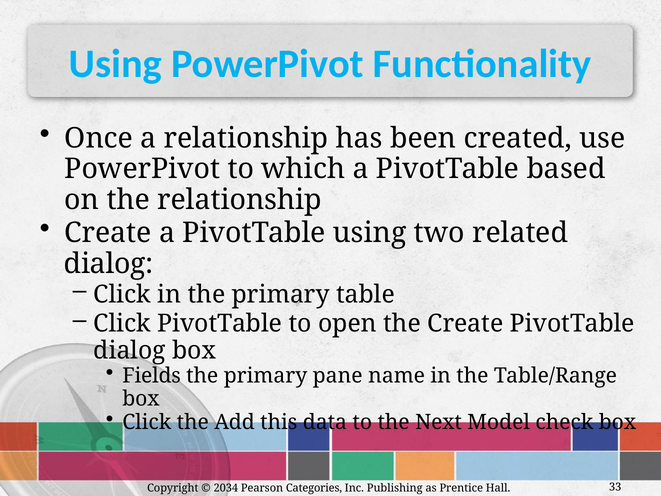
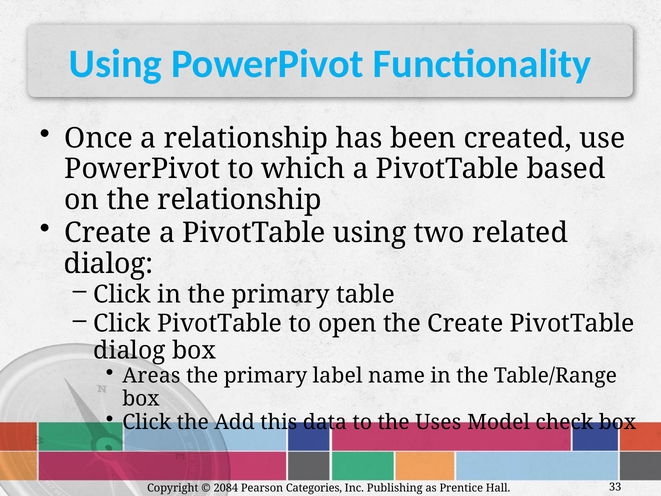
Fields: Fields -> Areas
pane: pane -> label
Next: Next -> Uses
2034: 2034 -> 2084
